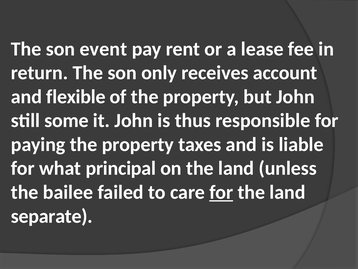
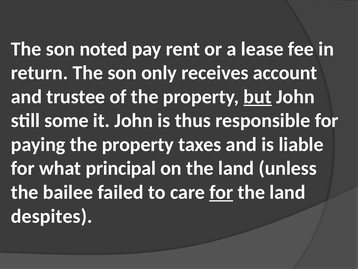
event: event -> noted
flexible: flexible -> trustee
but underline: none -> present
separate: separate -> despites
